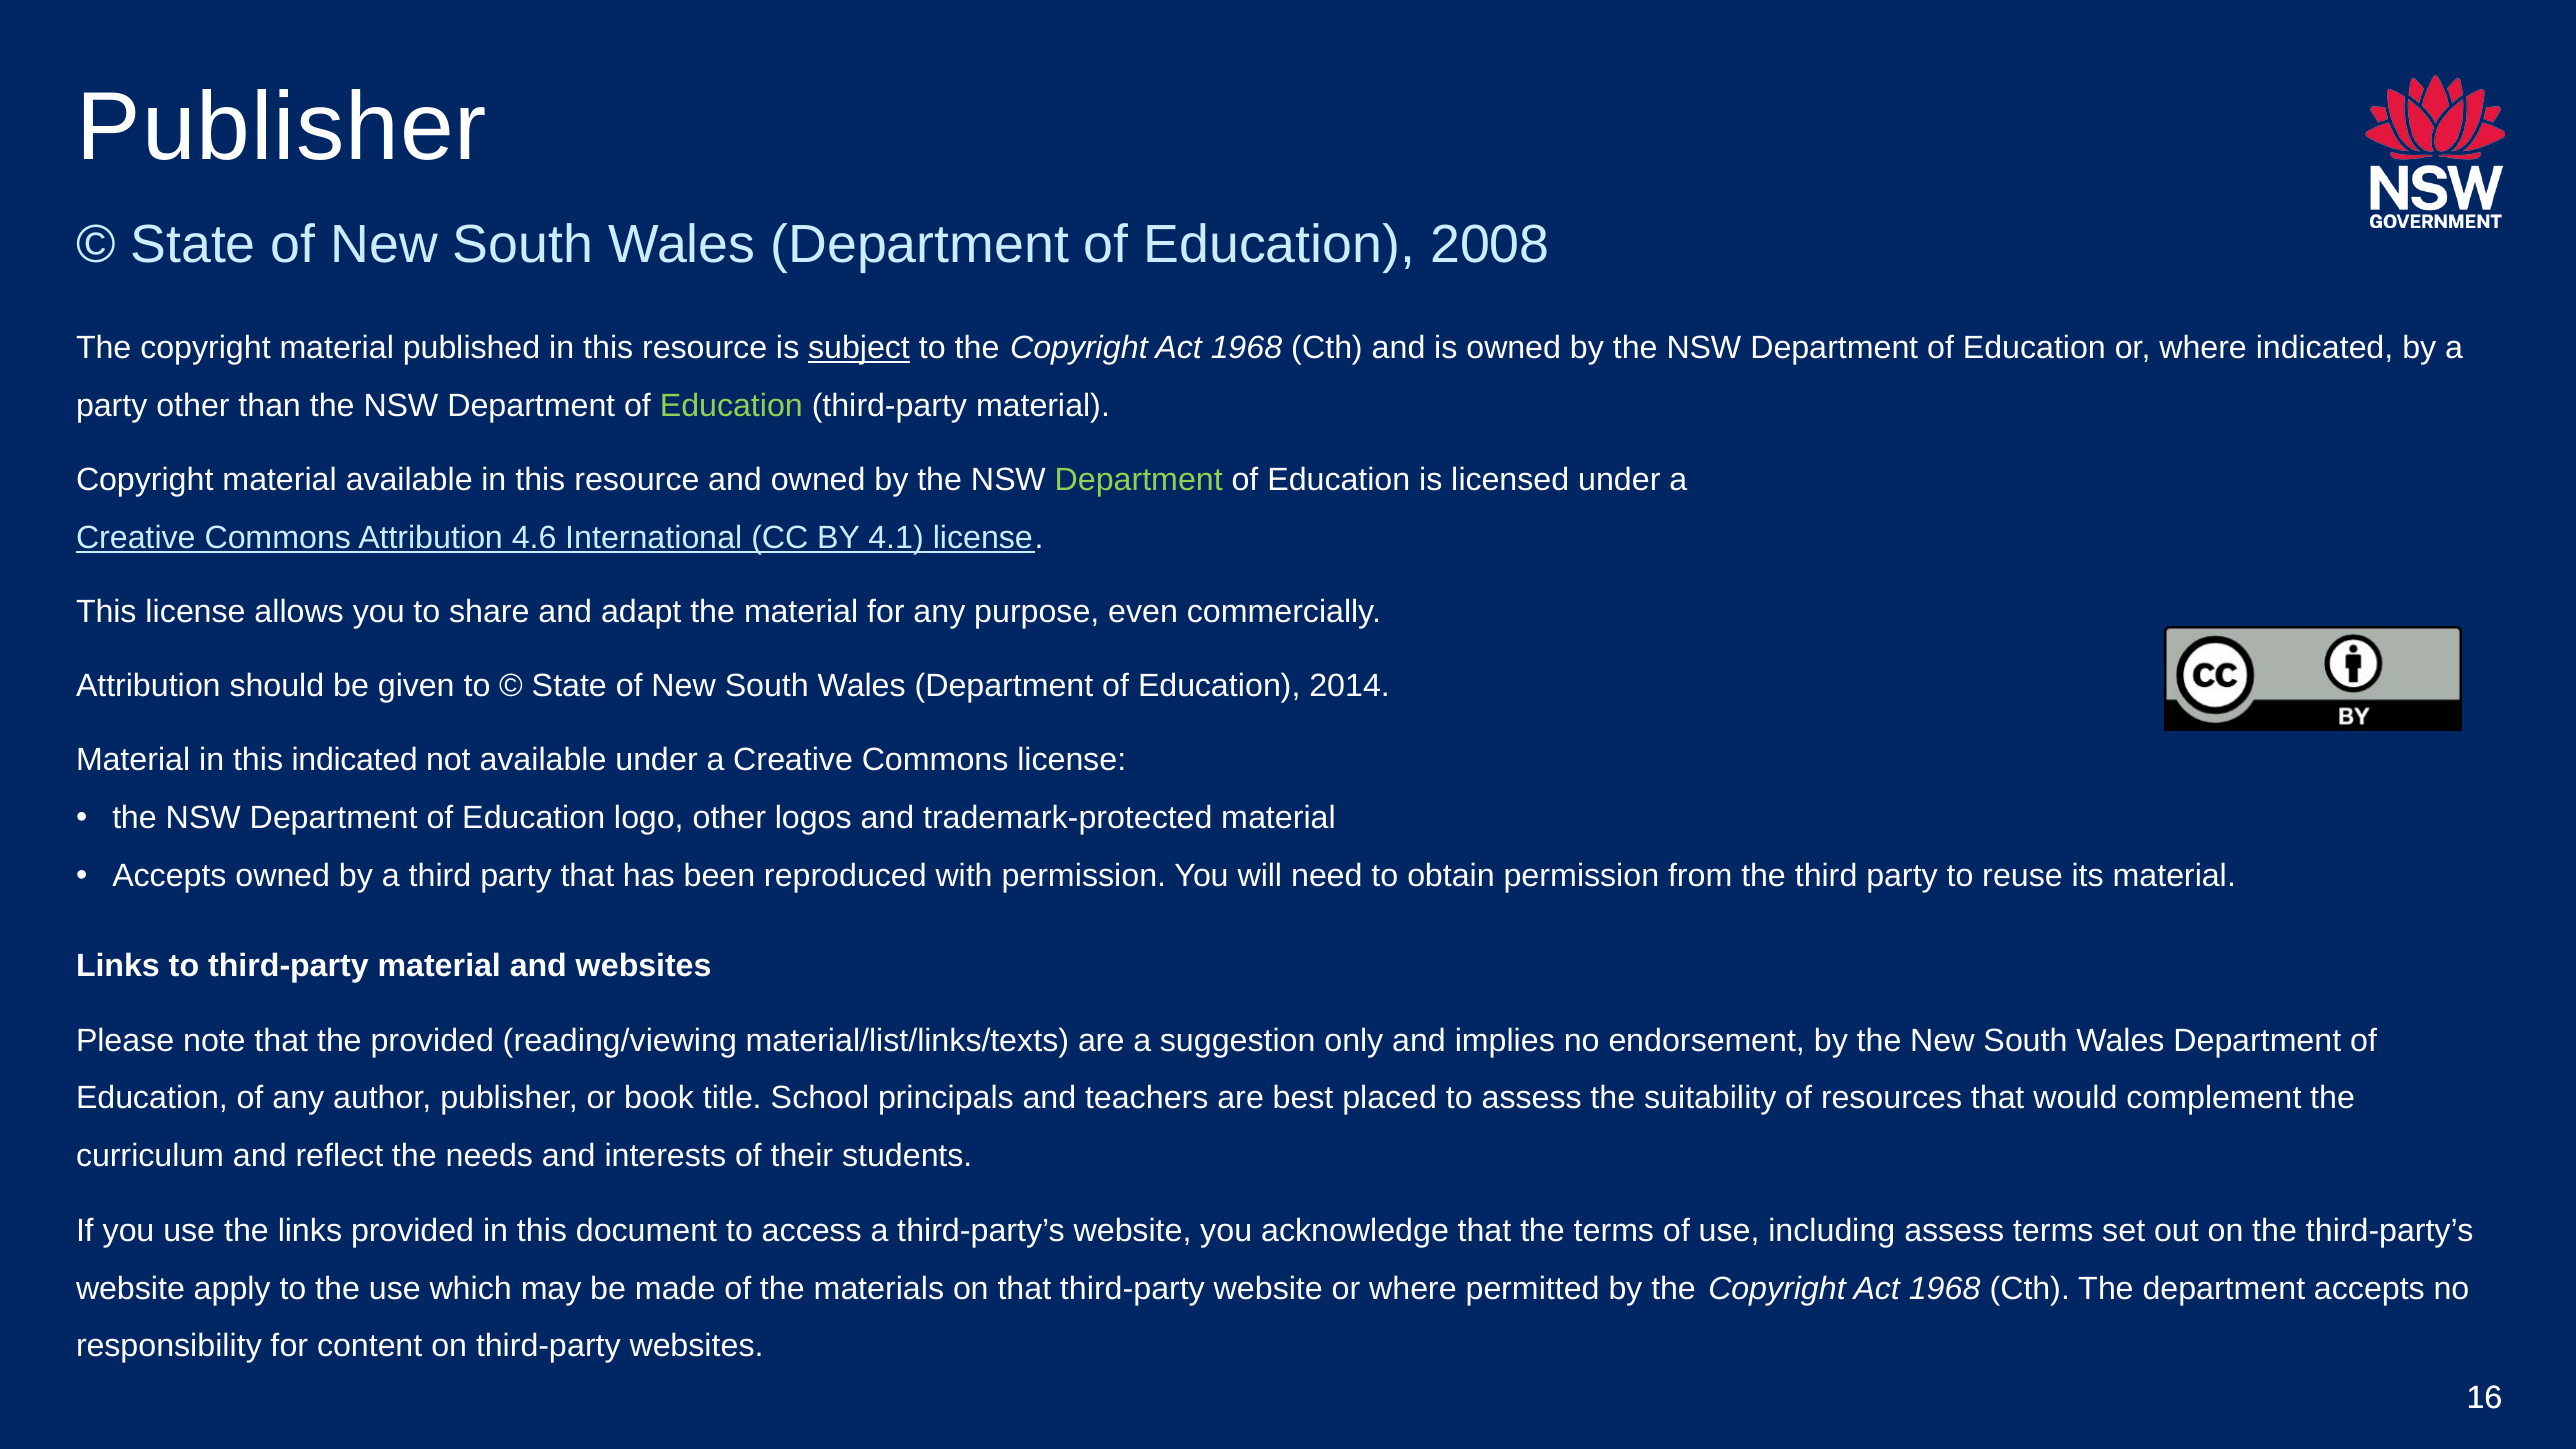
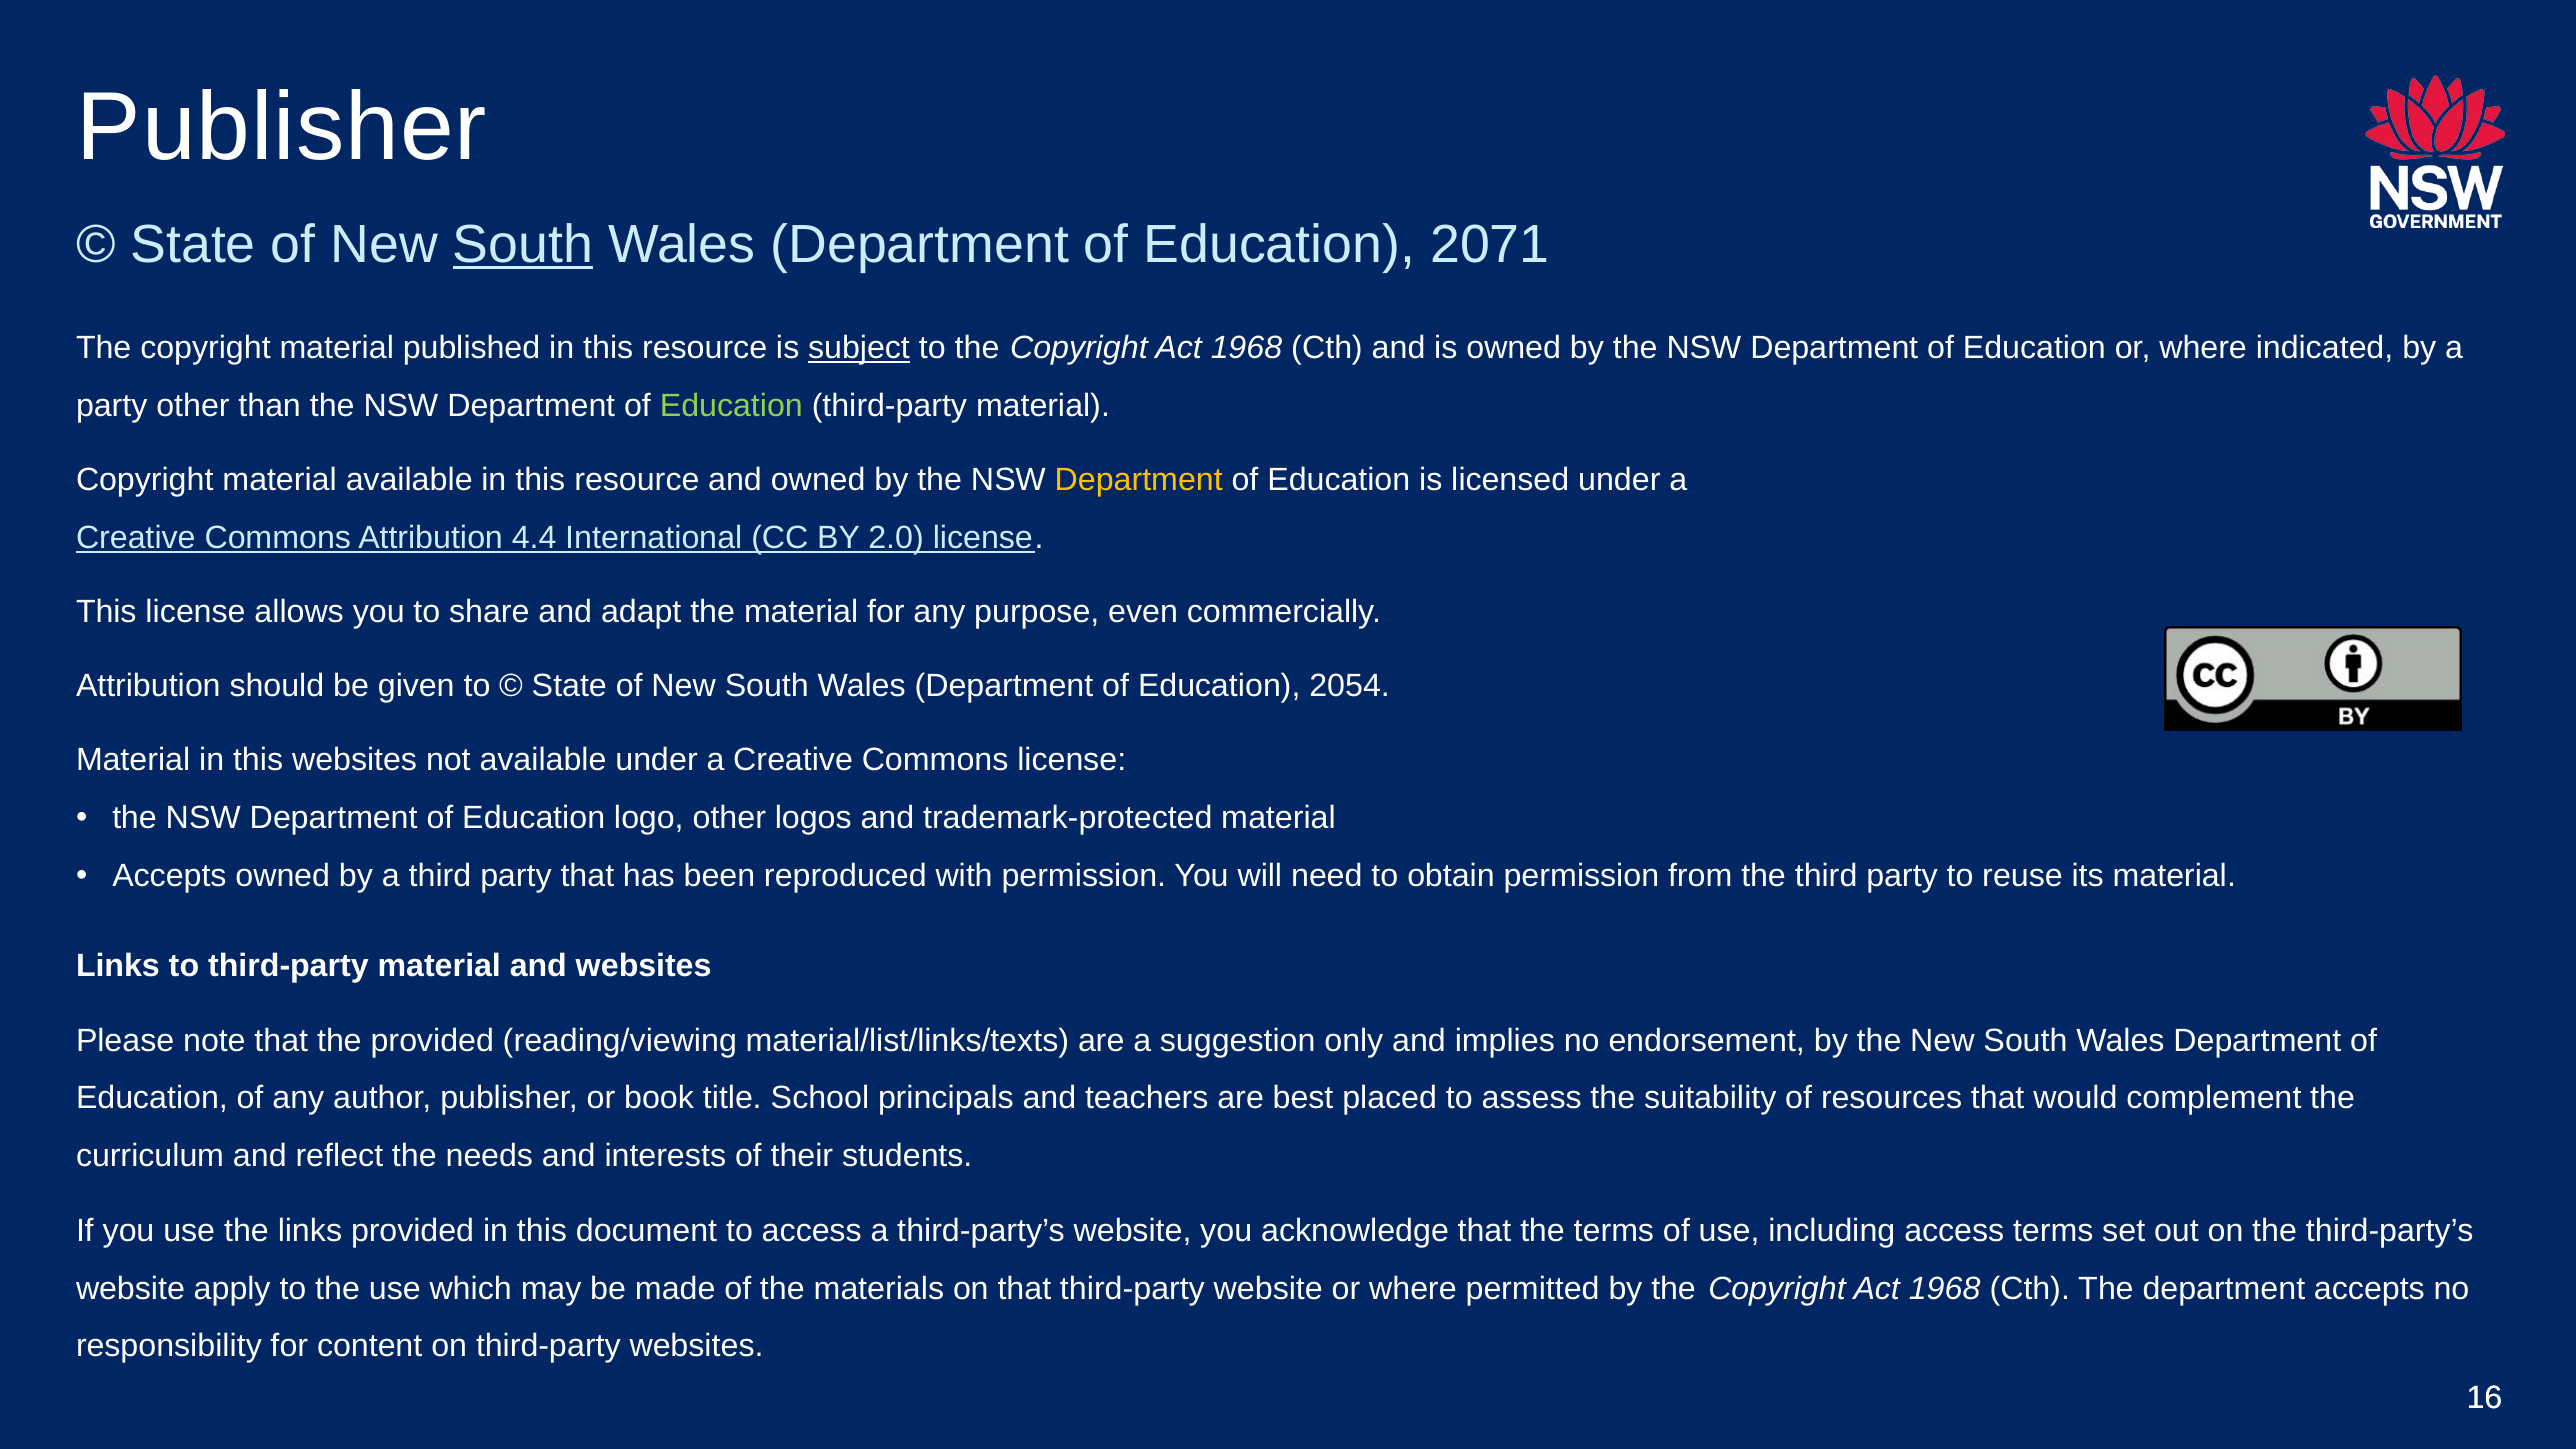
South at (523, 244) underline: none -> present
2008: 2008 -> 2071
Department at (1139, 480) colour: light green -> yellow
4.6: 4.6 -> 4.4
4.1: 4.1 -> 2.0
2014: 2014 -> 2054
this indicated: indicated -> websites
including assess: assess -> access
